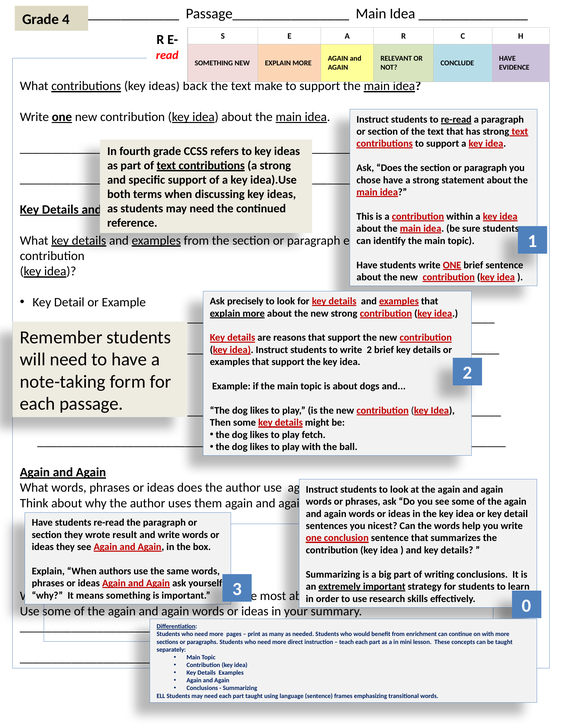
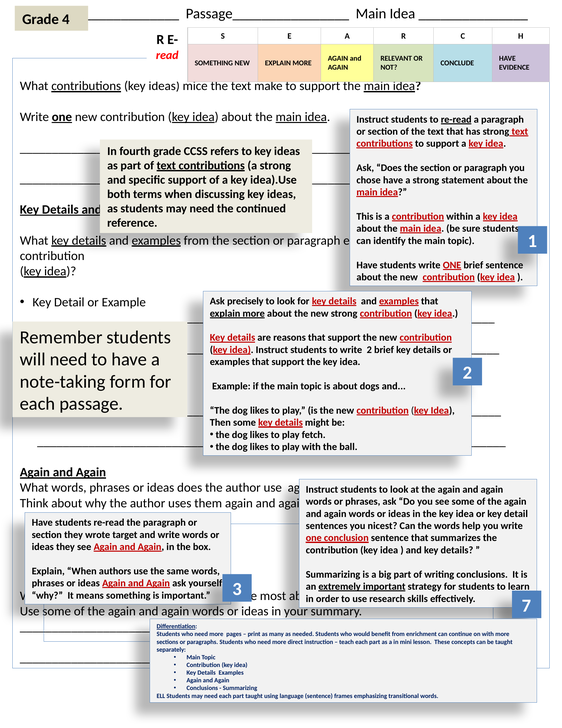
back: back -> mice
result: result -> target
0: 0 -> 7
